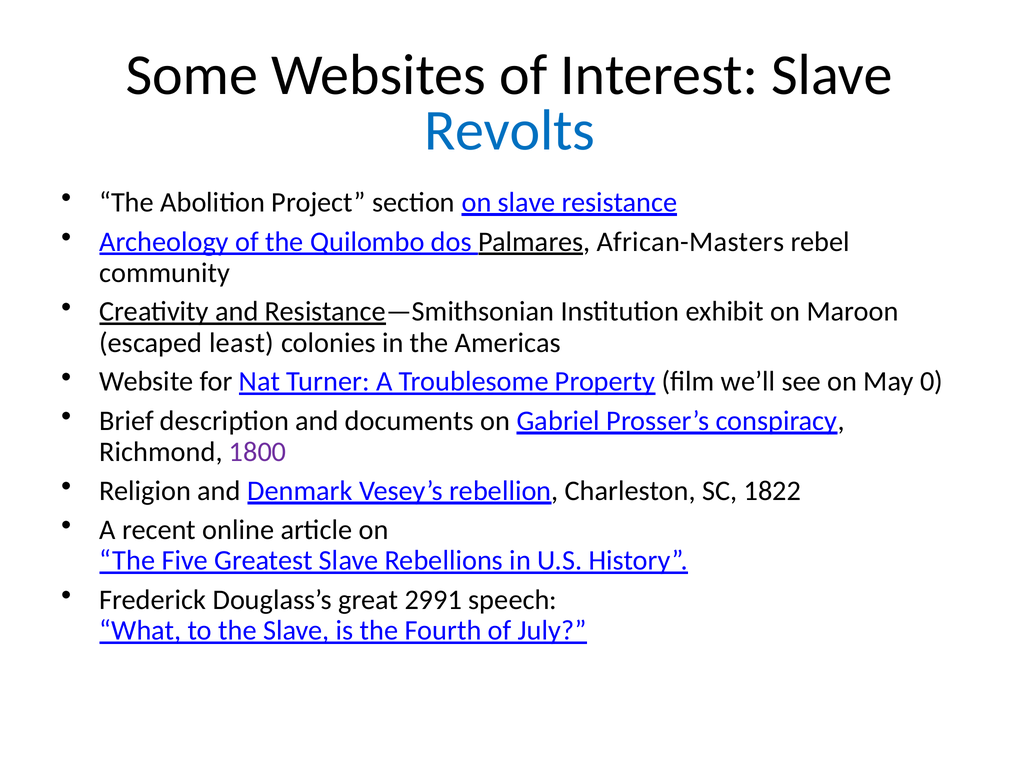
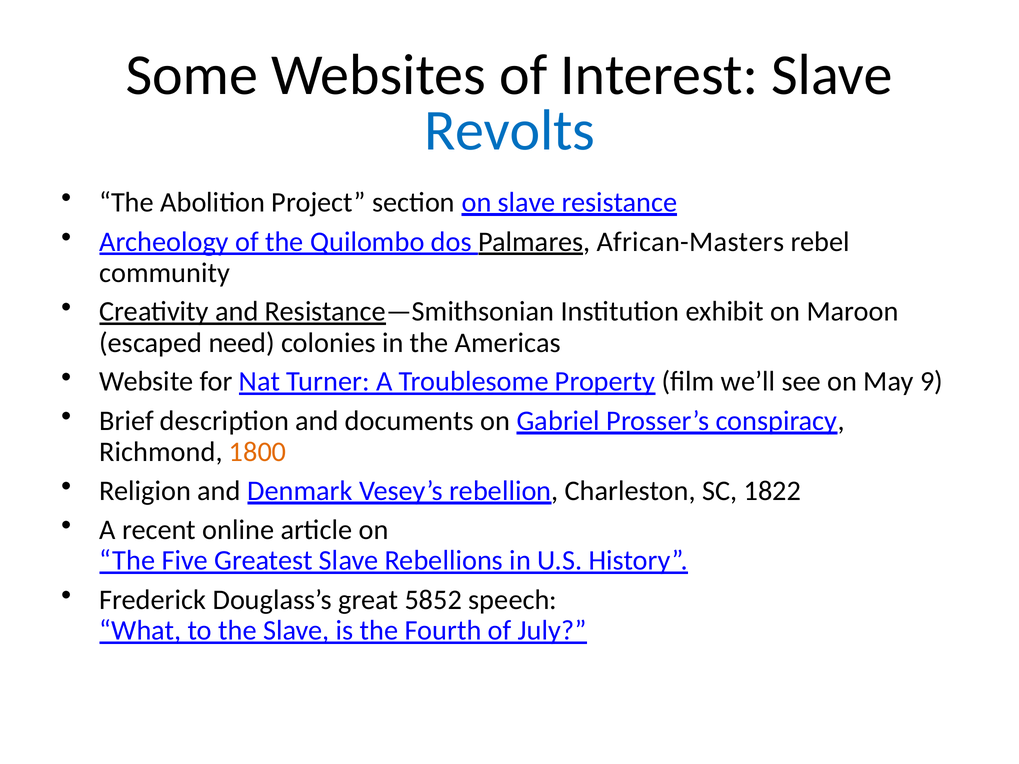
least: least -> need
0: 0 -> 9
1800 colour: purple -> orange
2991: 2991 -> 5852
